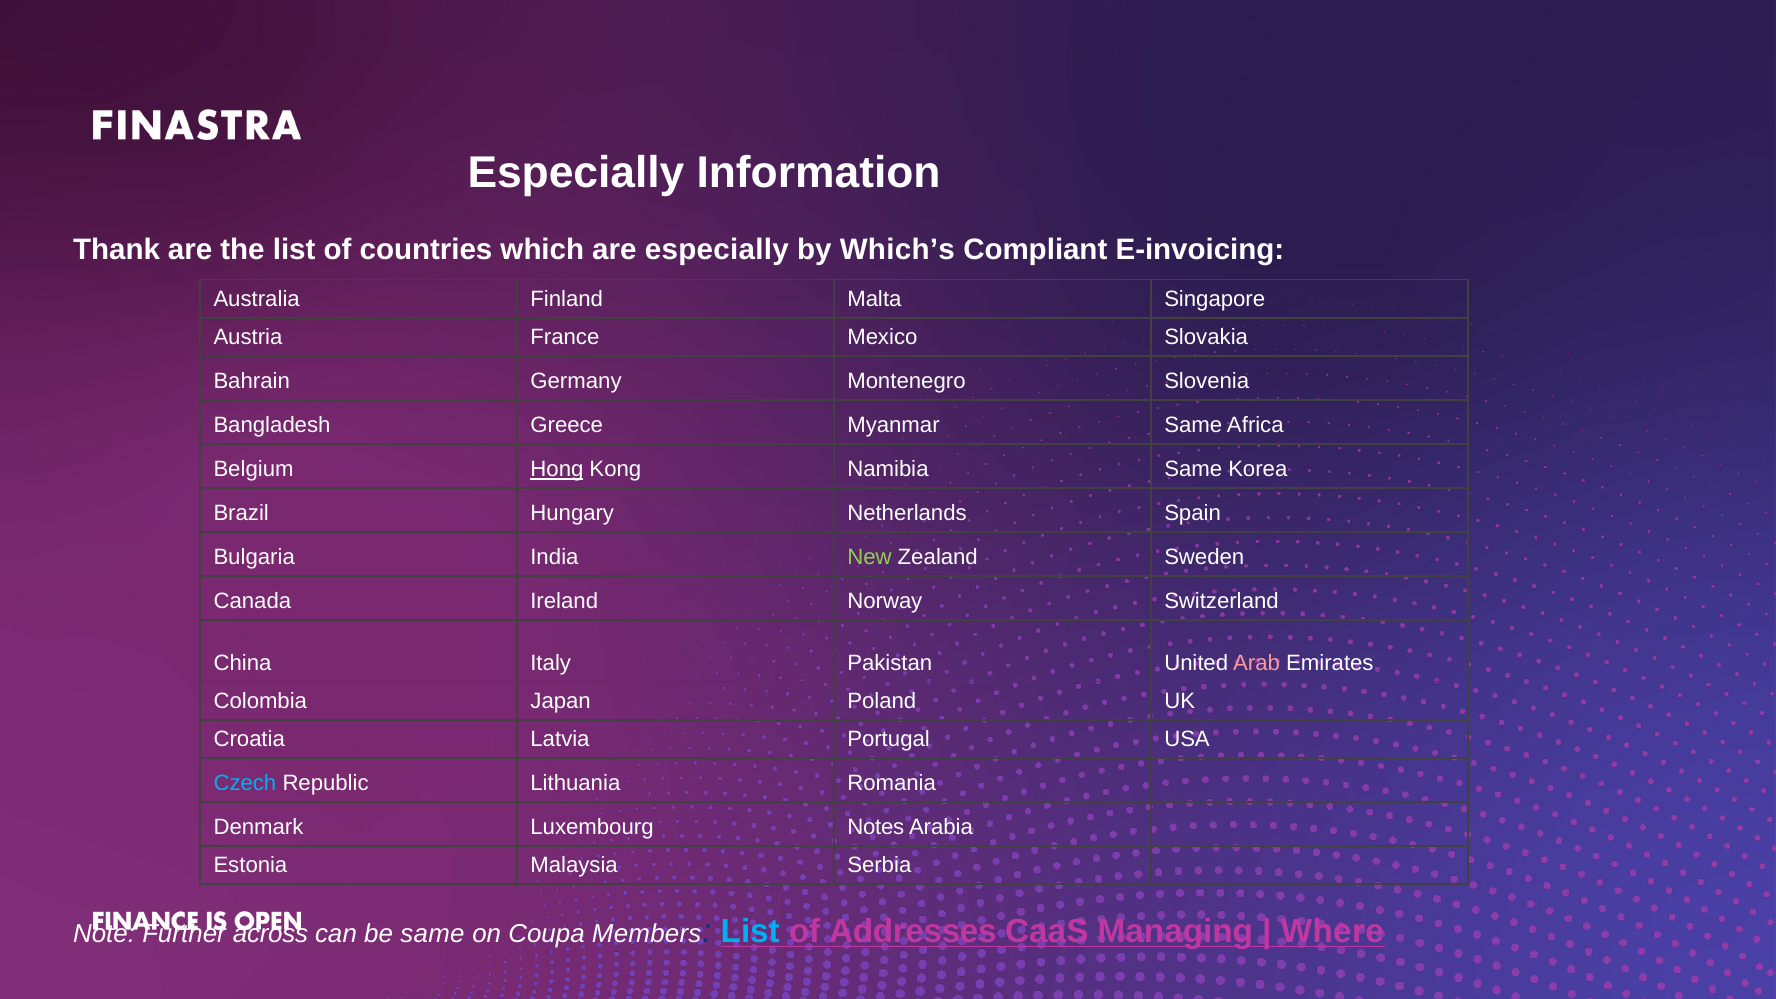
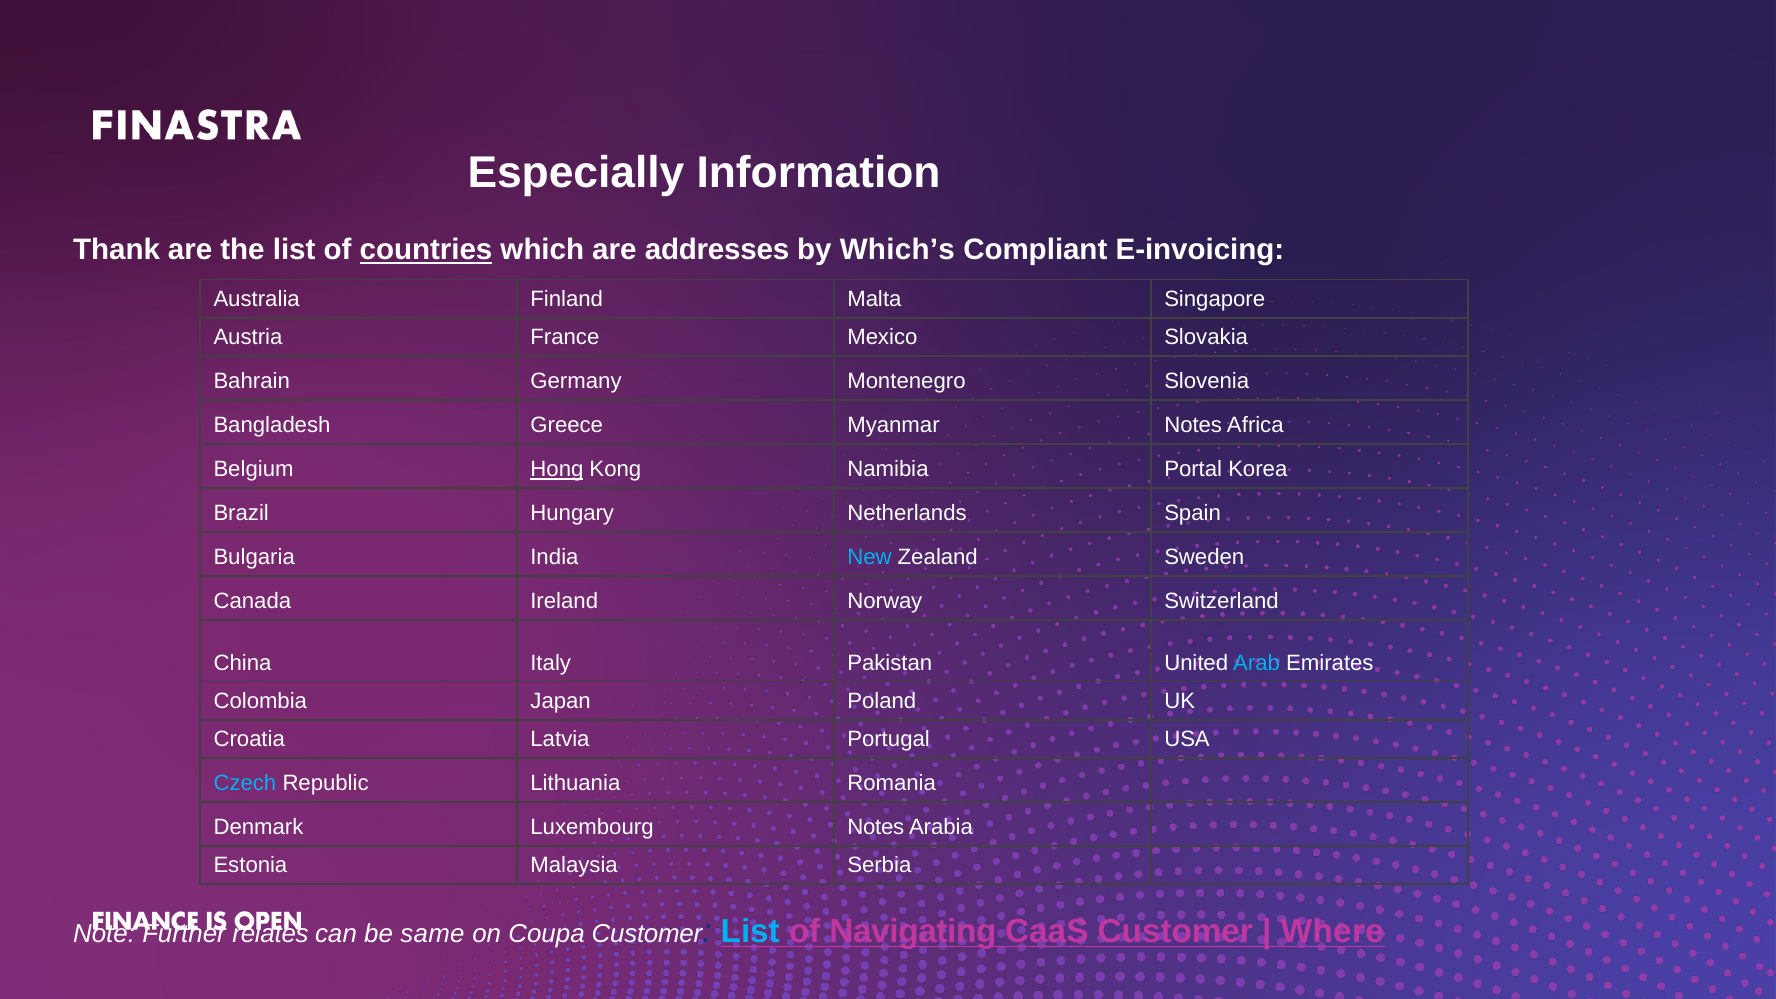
countries underline: none -> present
are especially: especially -> addresses
Same at (1193, 425): Same -> Notes
Same at (1193, 469): Same -> Portal
New colour: light green -> light blue
Arab colour: pink -> light blue
across: across -> relates
Coupa Members: Members -> Customer
Addresses: Addresses -> Navigating
CaaS Managing: Managing -> Customer
